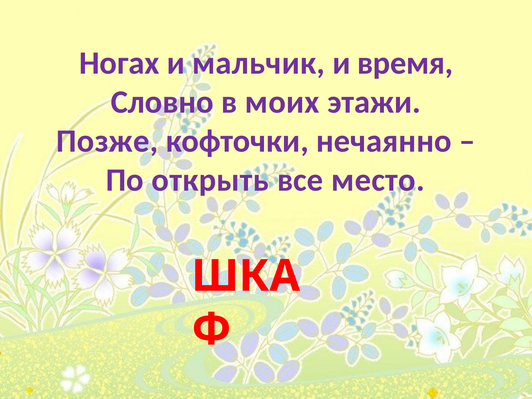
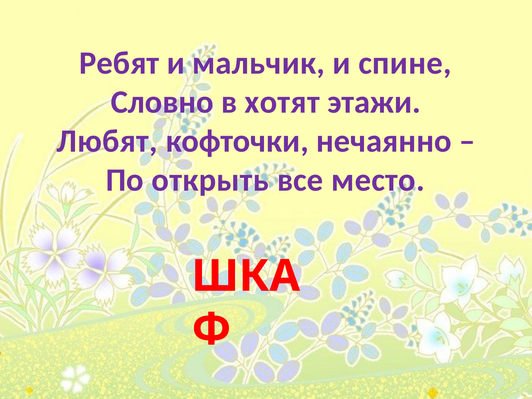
Ногах: Ногах -> Ребят
время: время -> спине
моих: моих -> хотят
Позже: Позже -> Любят
